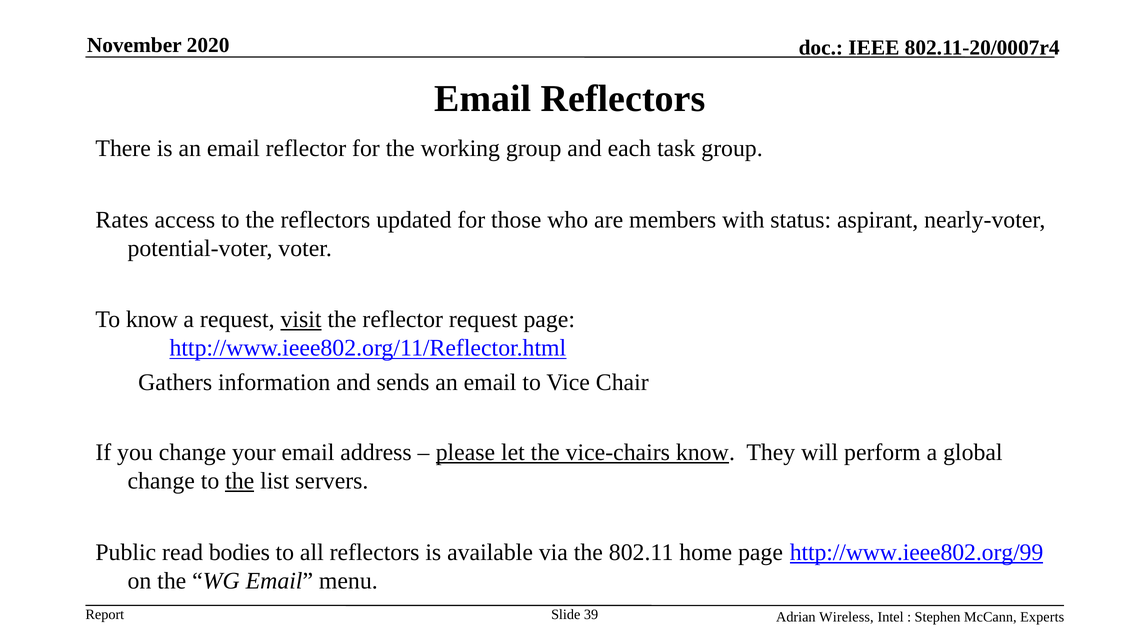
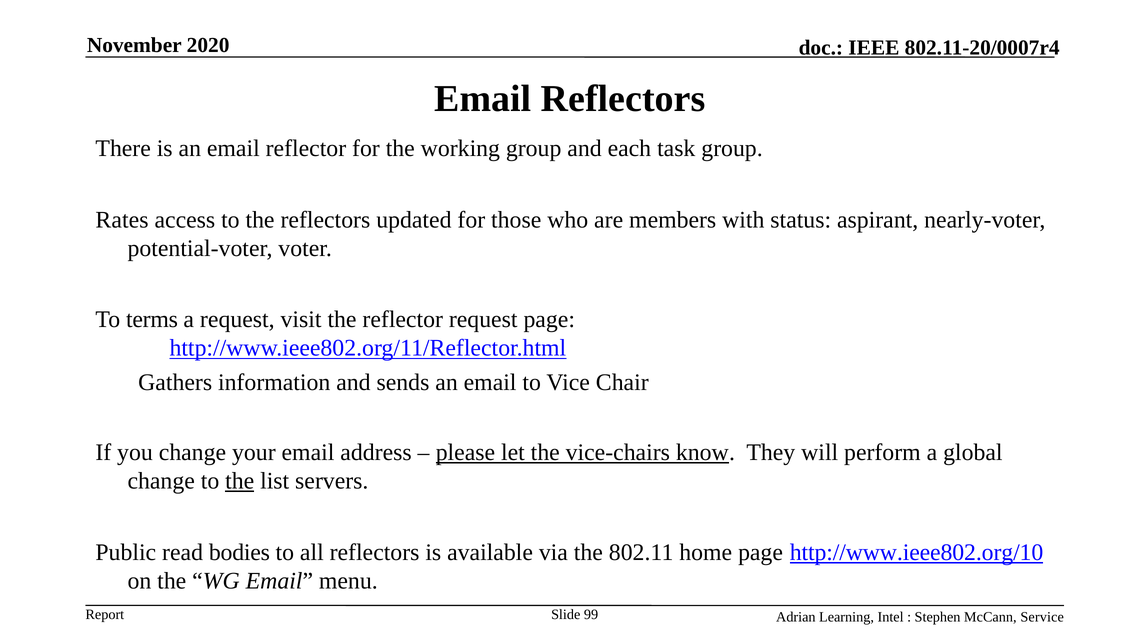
To know: know -> terms
visit underline: present -> none
http://www.ieee802.org/99: http://www.ieee802.org/99 -> http://www.ieee802.org/10
39: 39 -> 99
Wireless: Wireless -> Learning
Experts: Experts -> Service
